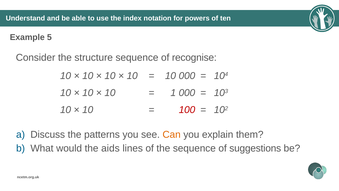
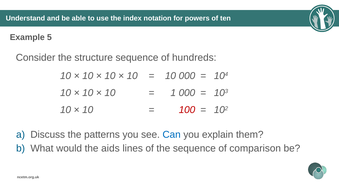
recognise: recognise -> hundreds
Can colour: orange -> blue
suggestions: suggestions -> comparison
